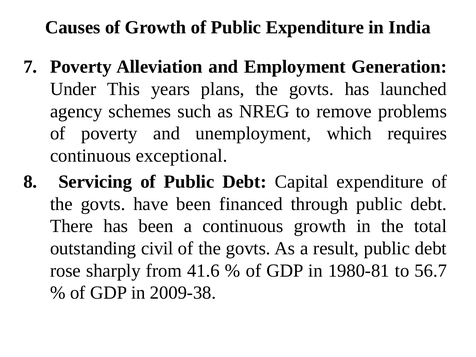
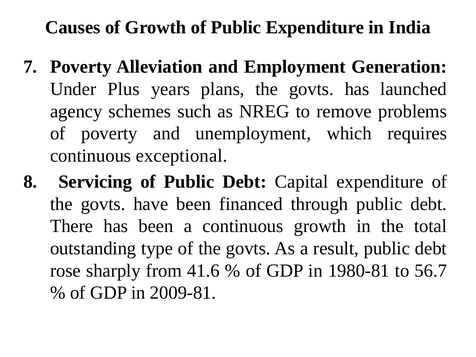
This: This -> Plus
civil: civil -> type
2009-38: 2009-38 -> 2009-81
